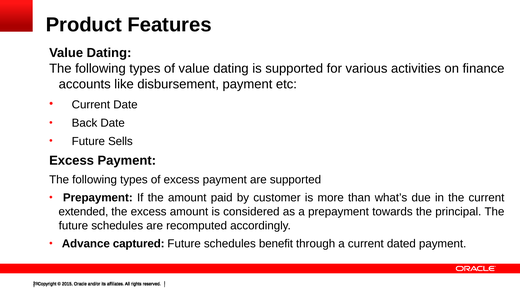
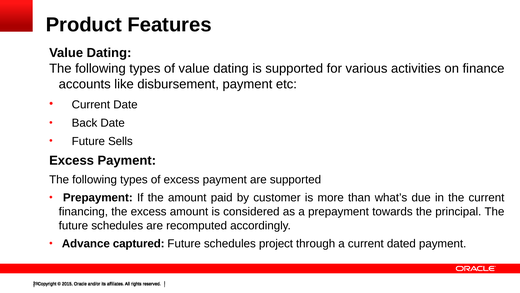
extended: extended -> financing
benefit: benefit -> project
